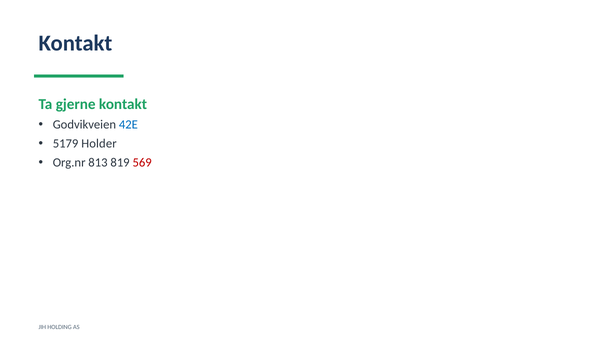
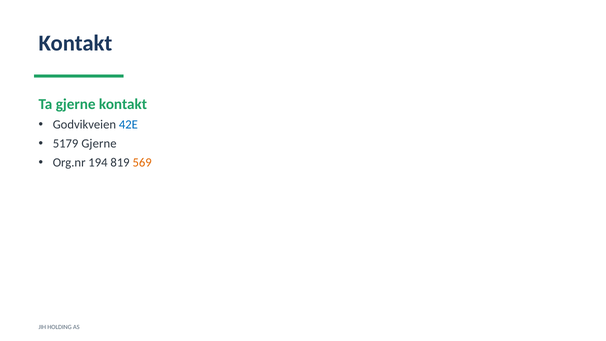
5179 Holder: Holder -> Gjerne
813: 813 -> 194
569 colour: red -> orange
